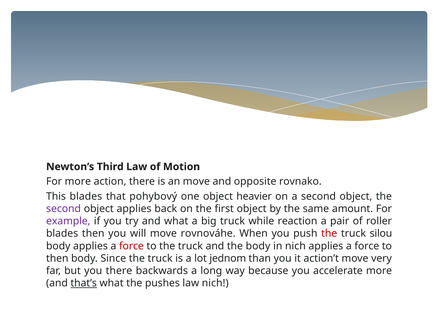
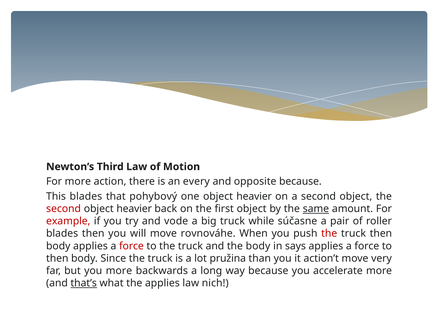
an move: move -> every
opposite rovnako: rovnako -> because
second at (64, 209) colour: purple -> red
applies at (134, 209): applies -> heavier
same underline: none -> present
example colour: purple -> red
and what: what -> vode
reaction: reaction -> súčasne
truck silou: silou -> then
in nich: nich -> says
jednom: jednom -> pružina
you there: there -> more
the pushes: pushes -> applies
